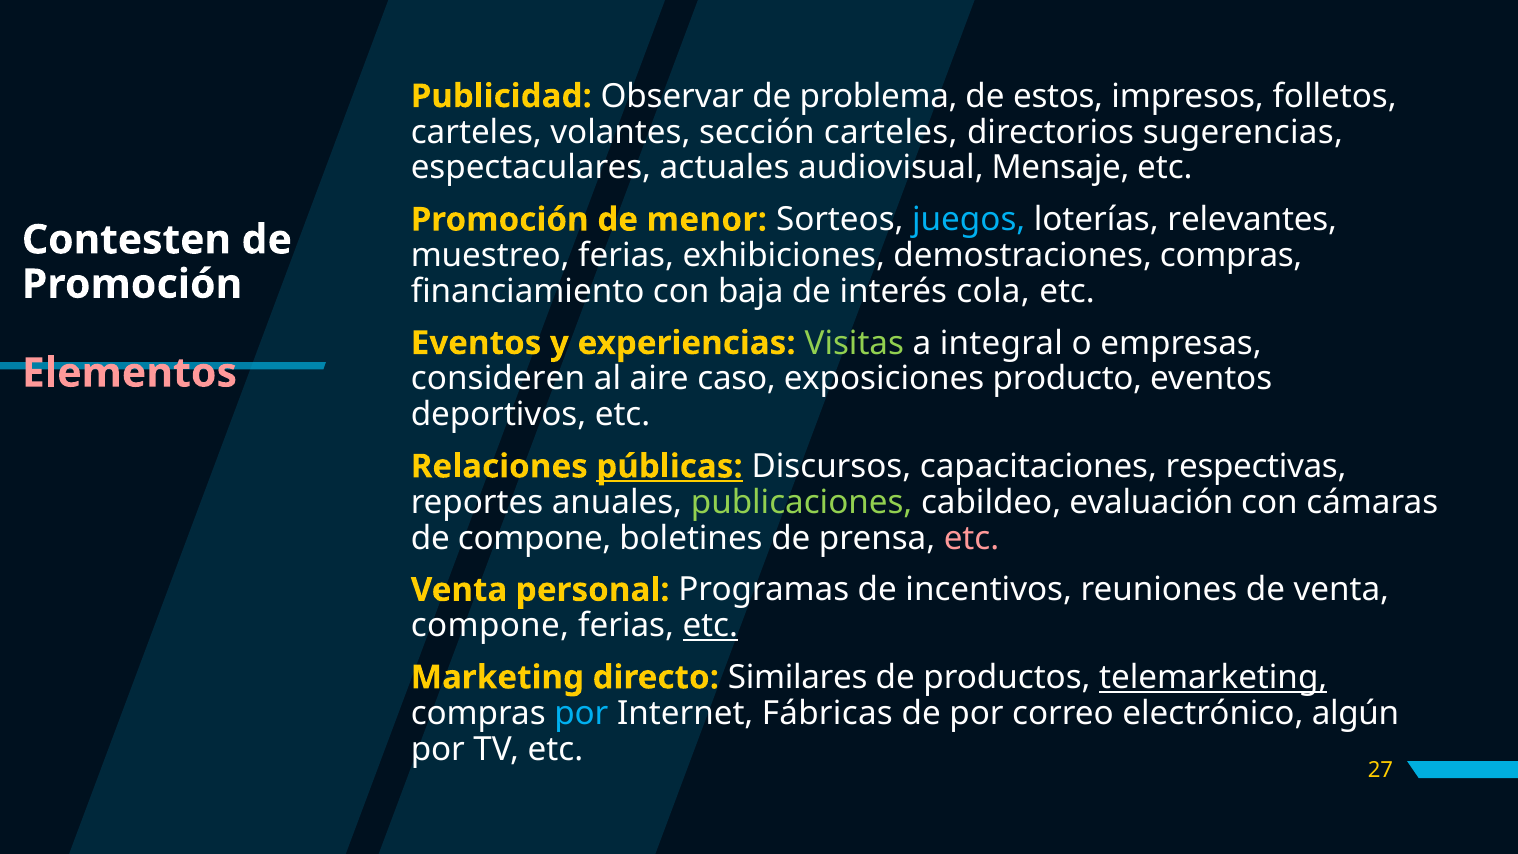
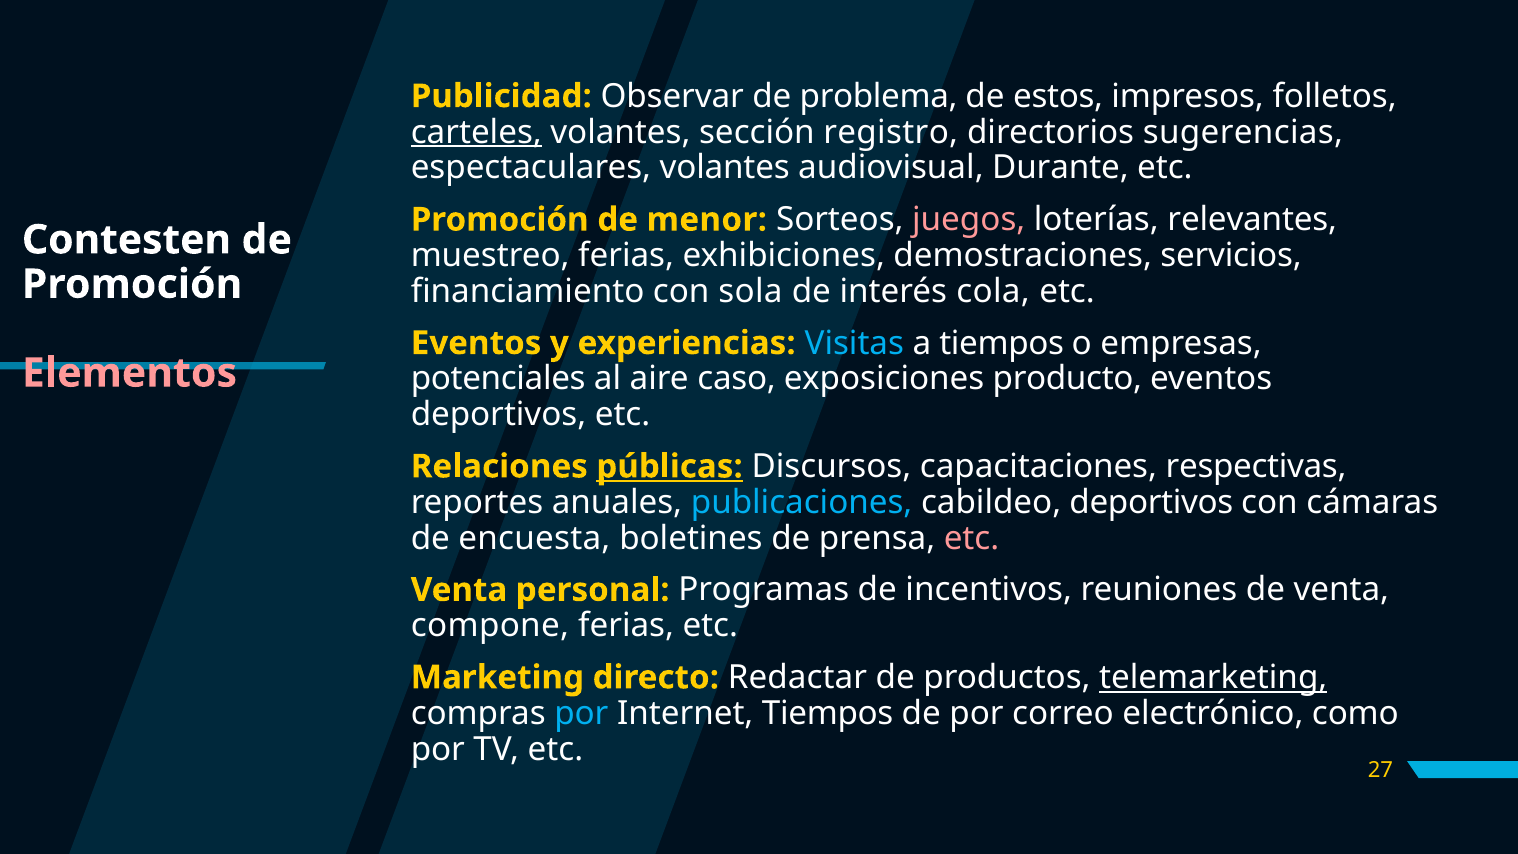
carteles at (476, 132) underline: none -> present
sección carteles: carteles -> registro
espectaculares actuales: actuales -> volantes
Mensaje: Mensaje -> Durante
juegos colour: light blue -> pink
demostraciones compras: compras -> servicios
baja: baja -> sola
Visitas colour: light green -> light blue
a integral: integral -> tiempos
consideren: consideren -> potenciales
publicaciones colour: light green -> light blue
cabildeo evaluación: evaluación -> deportivos
de compone: compone -> encuesta
etc at (710, 626) underline: present -> none
Similares: Similares -> Redactar
Internet Fábricas: Fábricas -> Tiempos
algún: algún -> como
